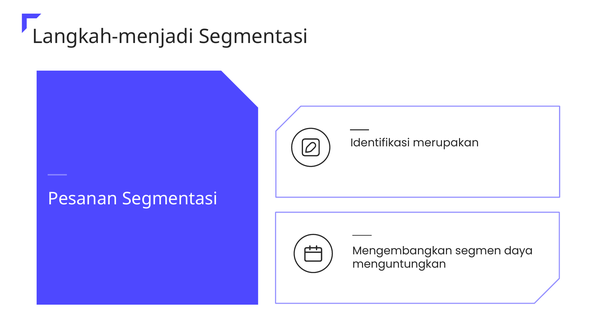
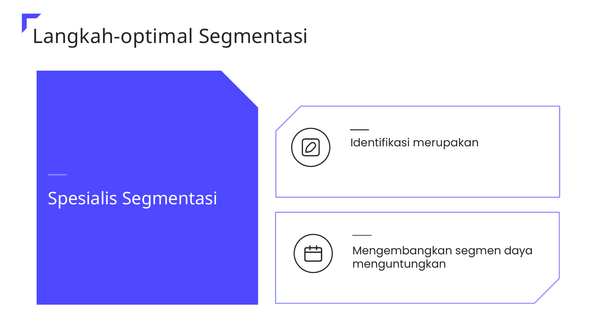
Langkah-menjadi: Langkah-menjadi -> Langkah-optimal
Pesanan: Pesanan -> Spesialis
